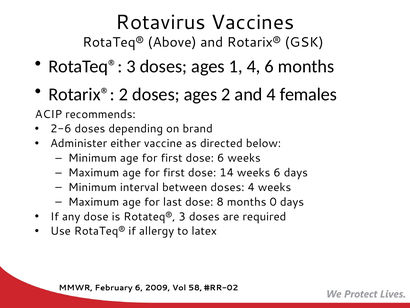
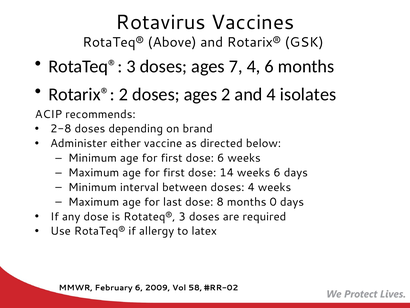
1: 1 -> 7
females: females -> isolates
2-6: 2-6 -> 2-8
